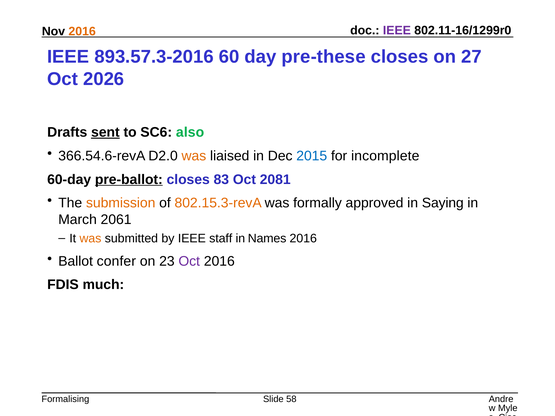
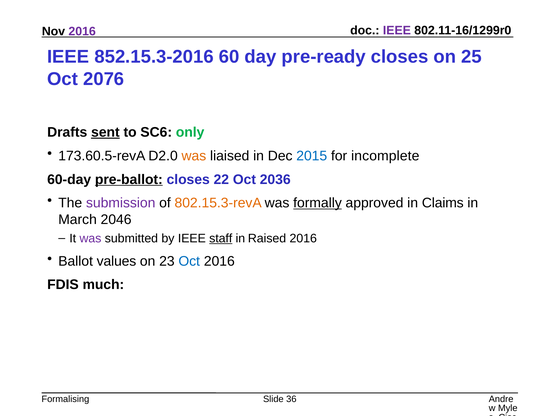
2016 at (82, 32) colour: orange -> purple
893.57.3-2016: 893.57.3-2016 -> 852.15.3-2016
pre-these: pre-these -> pre-ready
27: 27 -> 25
2026: 2026 -> 2076
also: also -> only
366.54.6-revA: 366.54.6-revA -> 173.60.5-revA
83: 83 -> 22
2081: 2081 -> 2036
submission colour: orange -> purple
formally underline: none -> present
Saying: Saying -> Claims
2061: 2061 -> 2046
was at (90, 238) colour: orange -> purple
staff underline: none -> present
Names: Names -> Raised
confer: confer -> values
Oct at (189, 261) colour: purple -> blue
58: 58 -> 36
